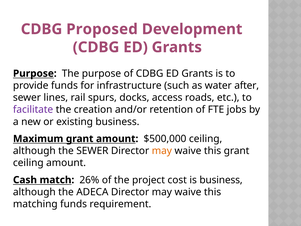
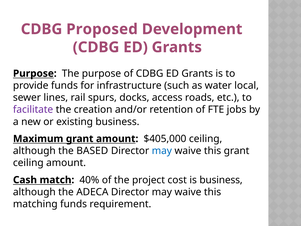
after: after -> local
$500,000: $500,000 -> $405,000
the SEWER: SEWER -> BASED
may at (162, 151) colour: orange -> blue
26%: 26% -> 40%
